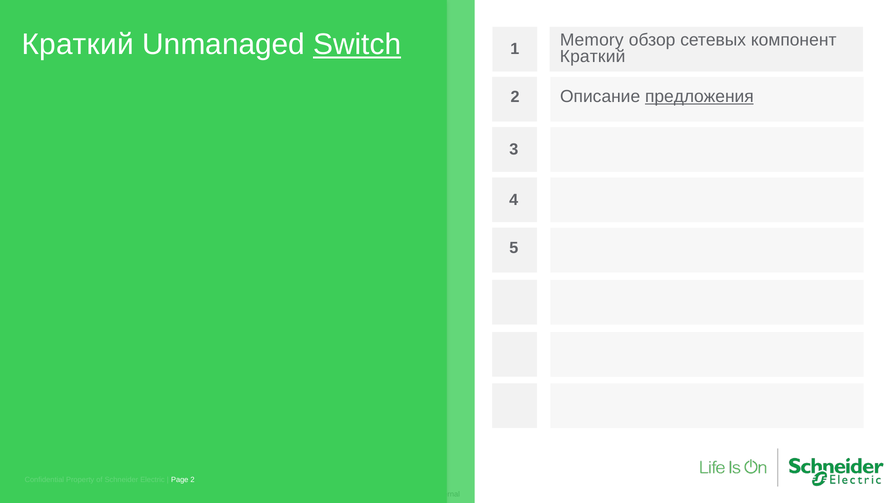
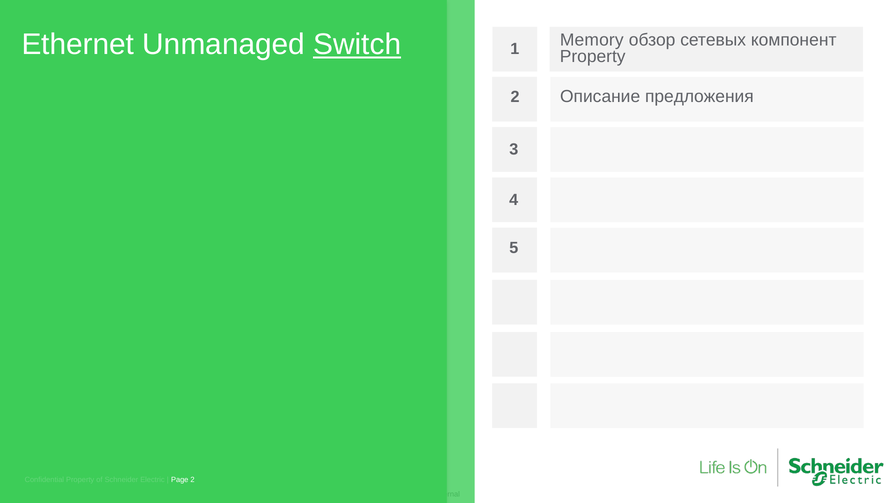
Краткий at (78, 45): Краткий -> Ethernet
Краткий at (593, 57): Краткий -> Property
предложения underline: present -> none
